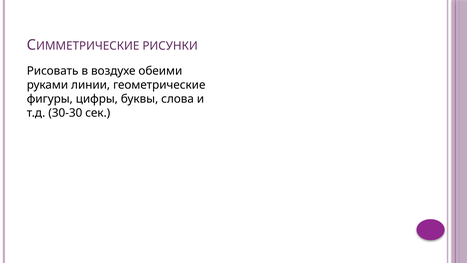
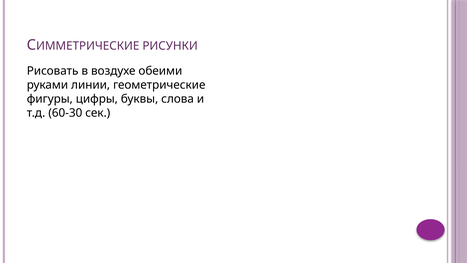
30-30: 30-30 -> 60-30
